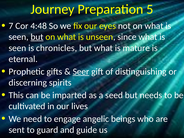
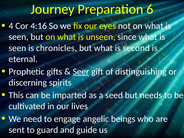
5: 5 -> 6
7: 7 -> 4
4:48: 4:48 -> 4:16
but at (37, 37) underline: present -> none
mature: mature -> second
